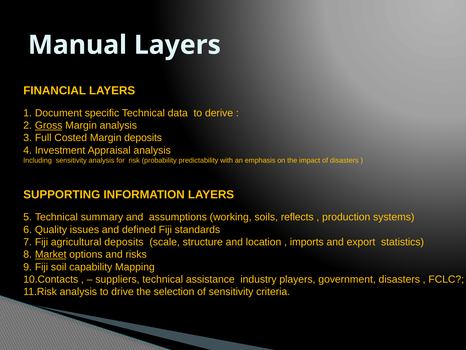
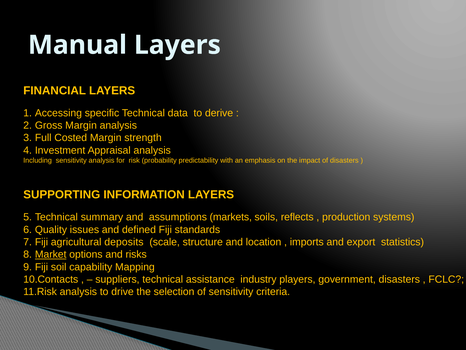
Document: Document -> Accessing
Gross underline: present -> none
Margin deposits: deposits -> strength
working: working -> markets
